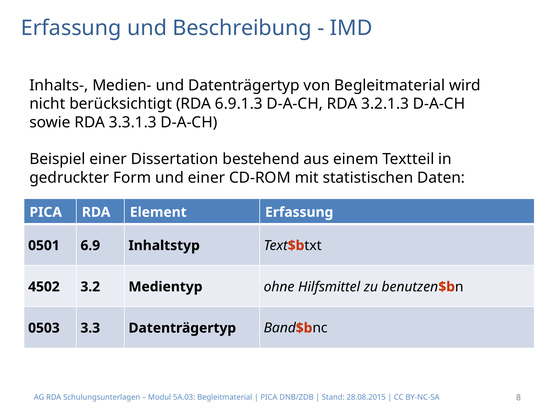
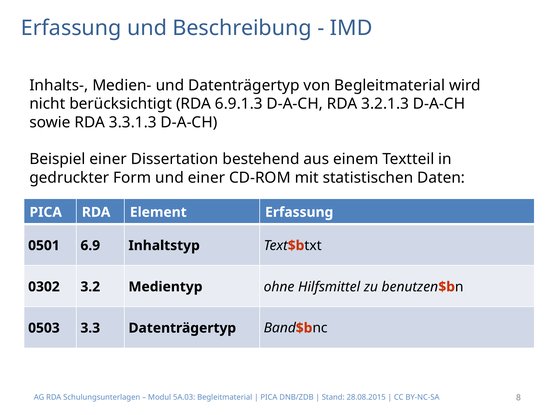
4502: 4502 -> 0302
